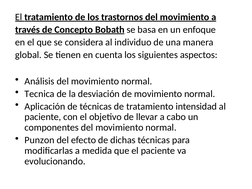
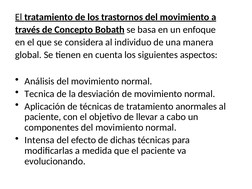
intensidad: intensidad -> anormales
Punzon: Punzon -> Intensa
